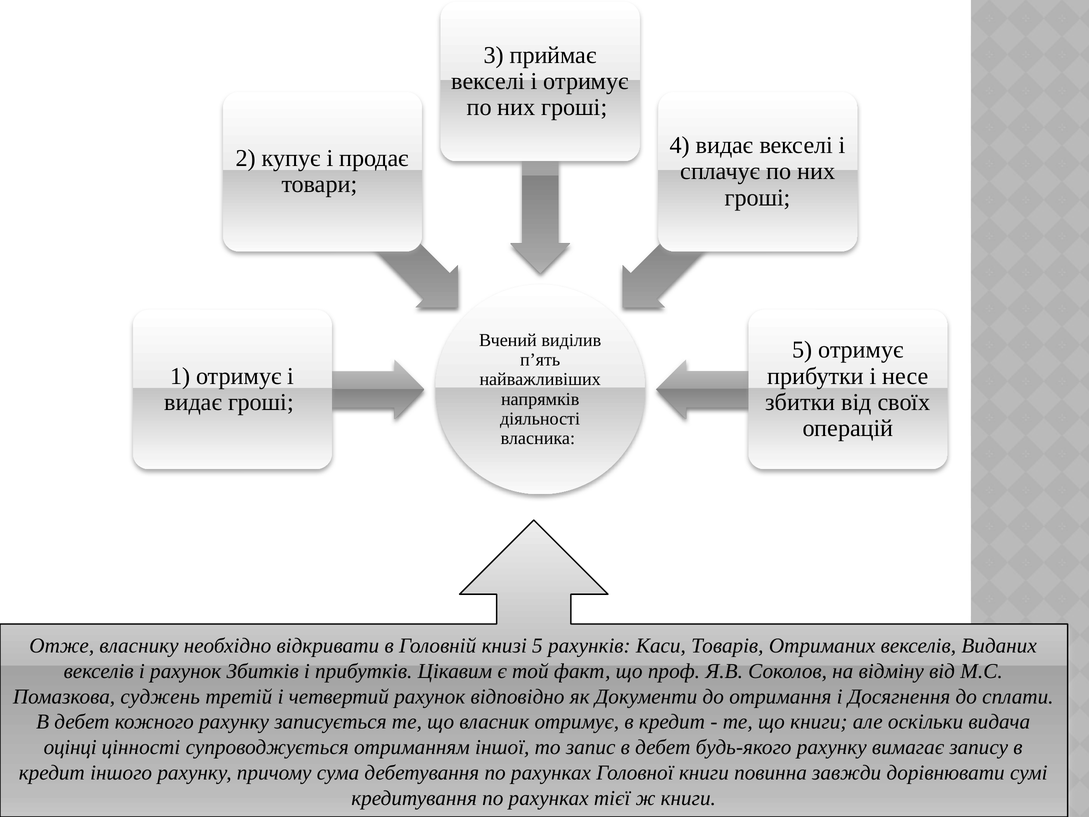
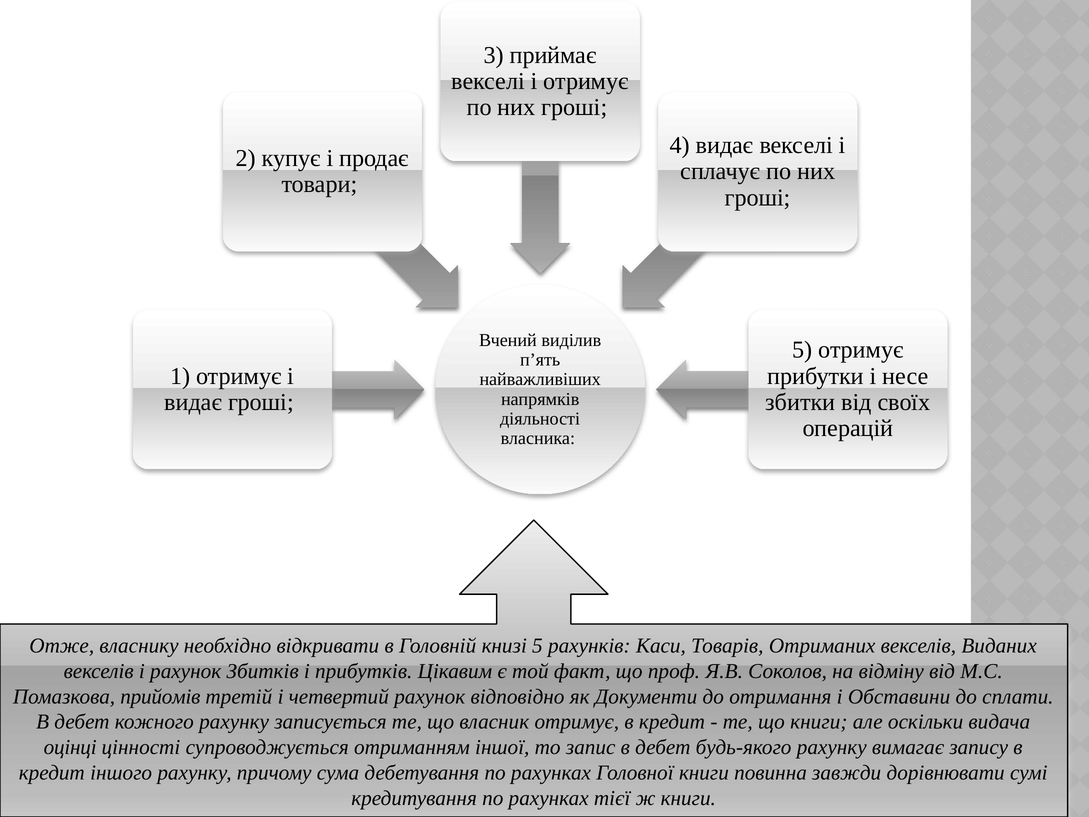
суджень: суджень -> прийомів
Досягнення: Досягнення -> Обставини
